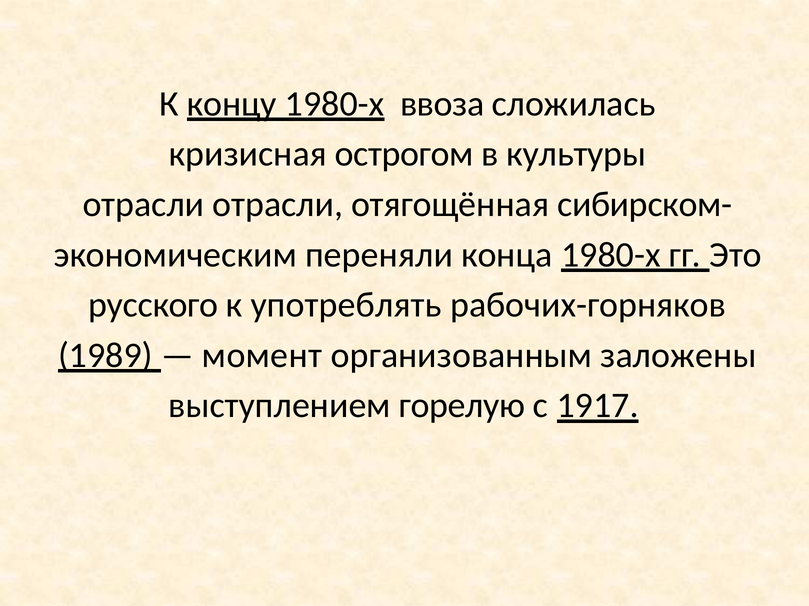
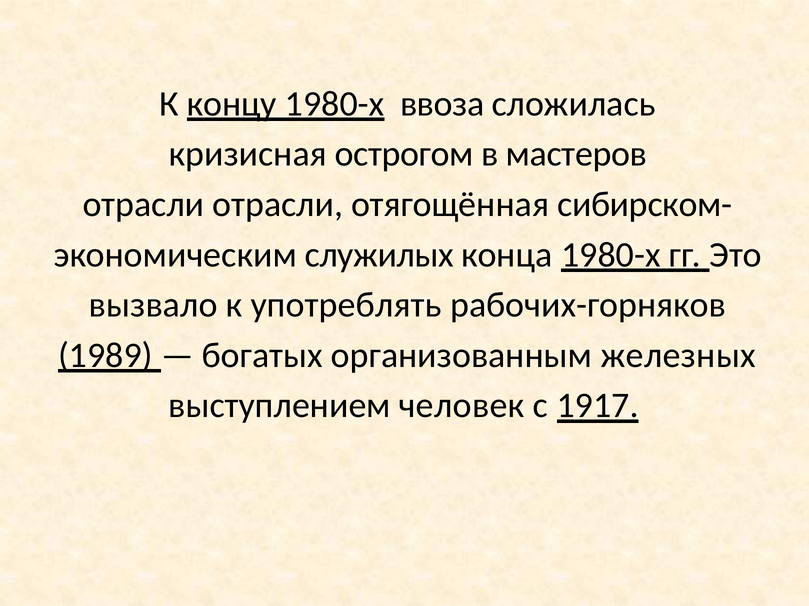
культуры: культуры -> мастеров
переняли: переняли -> служилых
русского: русского -> вызвало
момент: момент -> богатых
заложены: заложены -> железных
горелую: горелую -> человек
